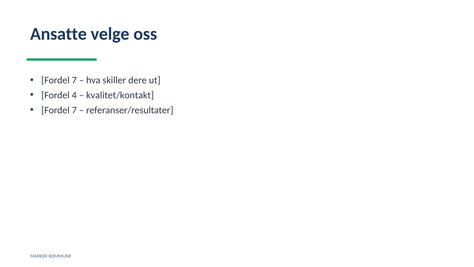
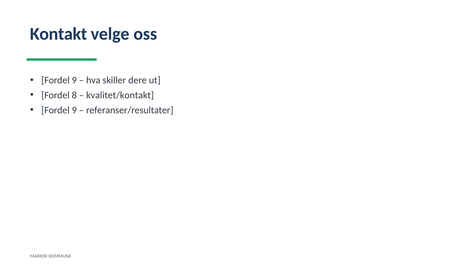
Ansatte: Ansatte -> Kontakt
7 at (74, 80): 7 -> 9
4: 4 -> 8
7 at (74, 110): 7 -> 9
